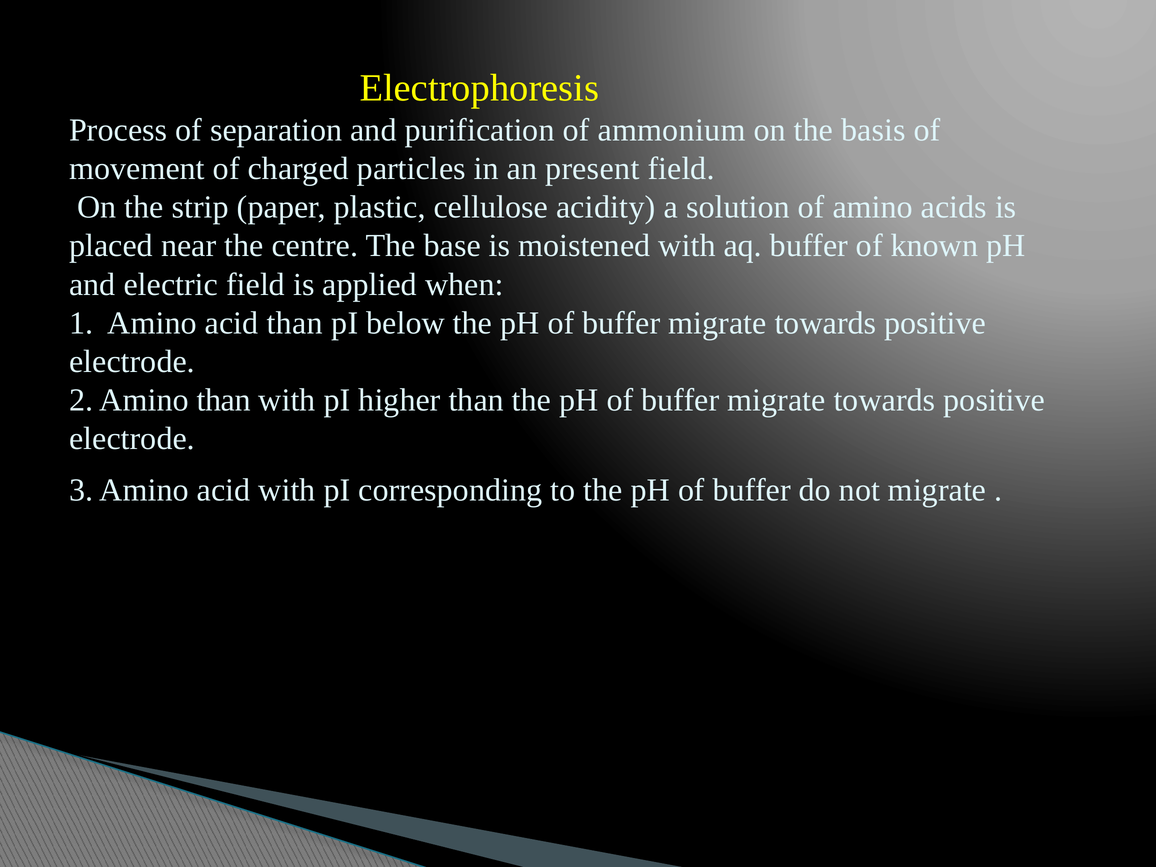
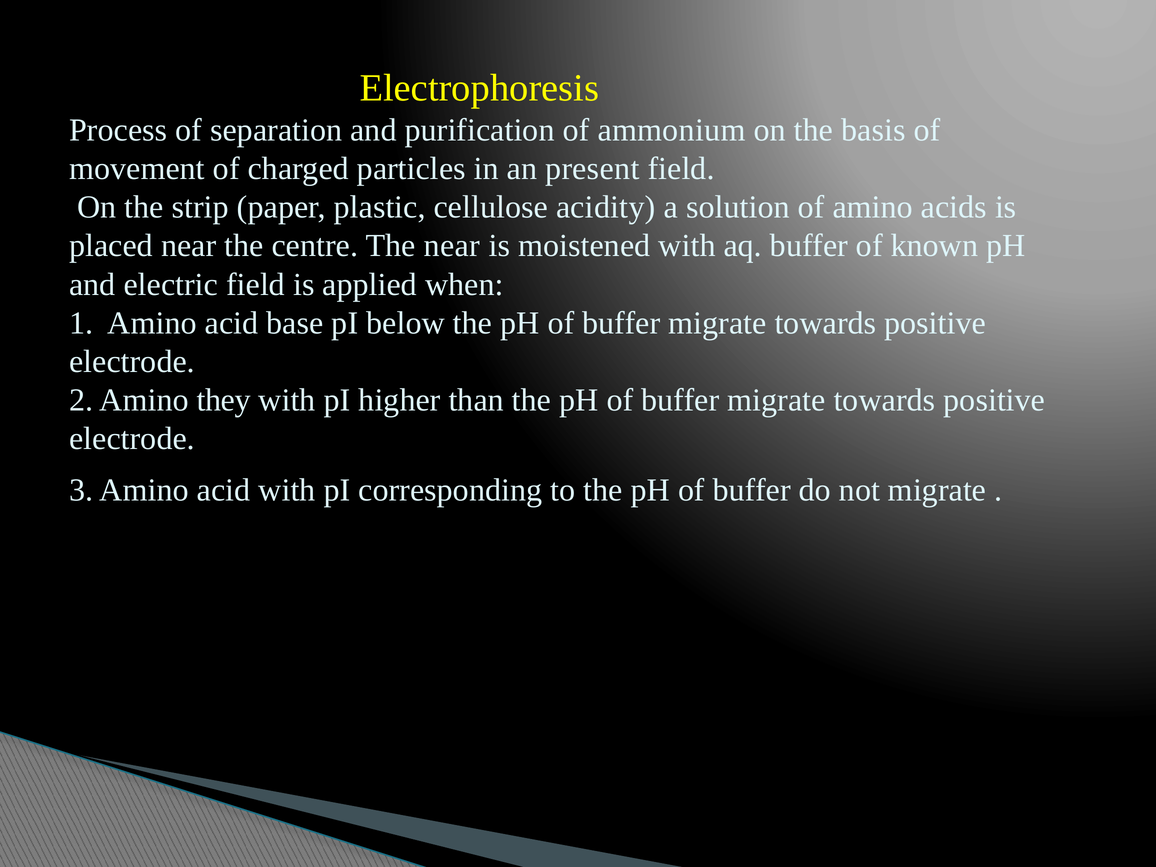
The base: base -> near
acid than: than -> base
Amino than: than -> they
